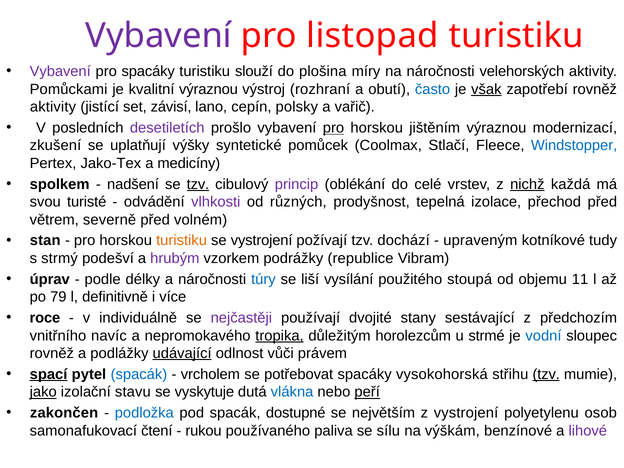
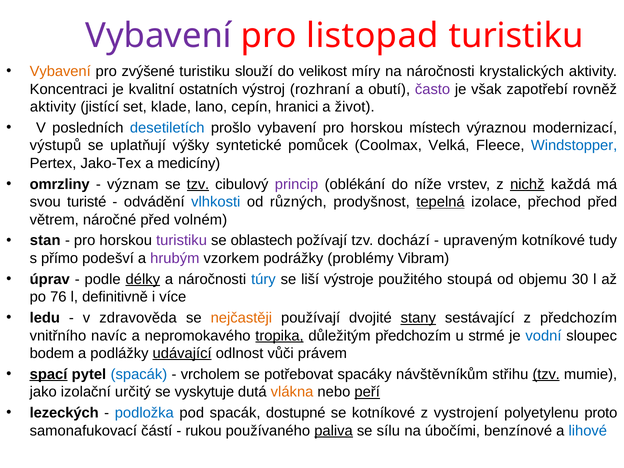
Vybavení at (60, 72) colour: purple -> orange
pro spacáky: spacáky -> zvýšené
plošina: plošina -> velikost
velehorských: velehorských -> krystalických
Pomůckami: Pomůckami -> Koncentraci
kvalitní výraznou: výraznou -> ostatních
často colour: blue -> purple
však underline: present -> none
závisí: závisí -> klade
polsky: polsky -> hranici
vařič: vařič -> život
desetiletích colour: purple -> blue
pro at (333, 128) underline: present -> none
jištěním: jištěním -> místech
zkušení: zkušení -> výstupů
Stlačí: Stlačí -> Velká
spolkem: spolkem -> omrzliny
nadšení: nadšení -> význam
celé: celé -> níže
vlhkosti colour: purple -> blue
tepelná underline: none -> present
severně: severně -> náročné
turistiku at (182, 241) colour: orange -> purple
se vystrojení: vystrojení -> oblastech
strmý: strmý -> přímo
republice: republice -> problémy
délky underline: none -> present
vysílání: vysílání -> výstroje
11: 11 -> 30
79: 79 -> 76
roce: roce -> ledu
individuálně: individuálně -> zdravověda
nejčastěji colour: purple -> orange
stany underline: none -> present
důležitým horolezcům: horolezcům -> předchozím
rovněž at (52, 353): rovněž -> bodem
vysokohorská: vysokohorská -> návštěvníkům
jako underline: present -> none
stavu: stavu -> určitý
vlákna colour: blue -> orange
zakončen: zakončen -> lezeckých
se největším: největším -> kotníkové
osob: osob -> proto
čtení: čtení -> částí
paliva underline: none -> present
výškám: výškám -> úbočími
lihové colour: purple -> blue
